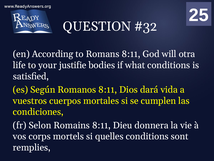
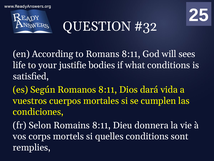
otra: otra -> sees
